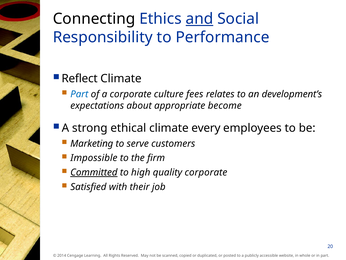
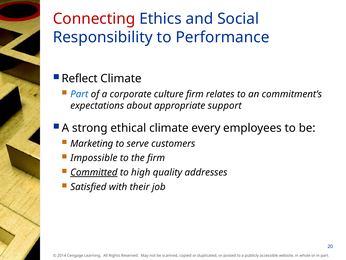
Connecting colour: black -> red
and underline: present -> none
culture fees: fees -> firm
development’s: development’s -> commitment’s
become: become -> support
quality corporate: corporate -> addresses
